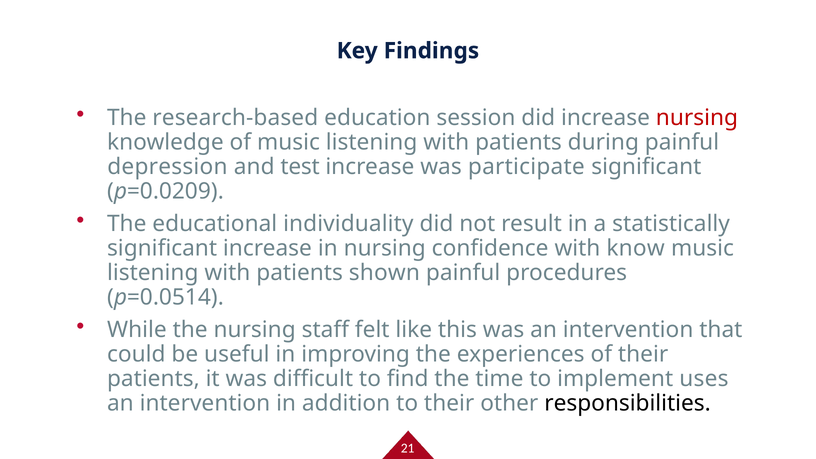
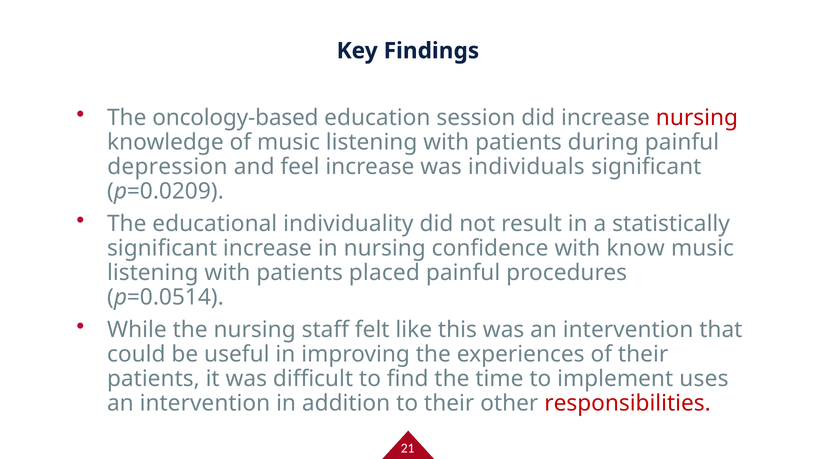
research-based: research-based -> oncology-based
test: test -> feel
participate: participate -> individuals
shown: shown -> placed
responsibilities colour: black -> red
